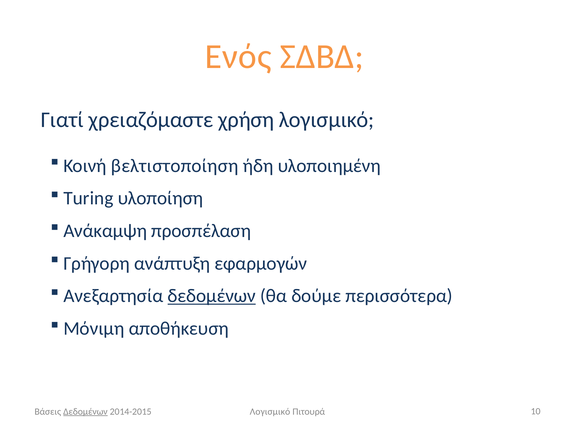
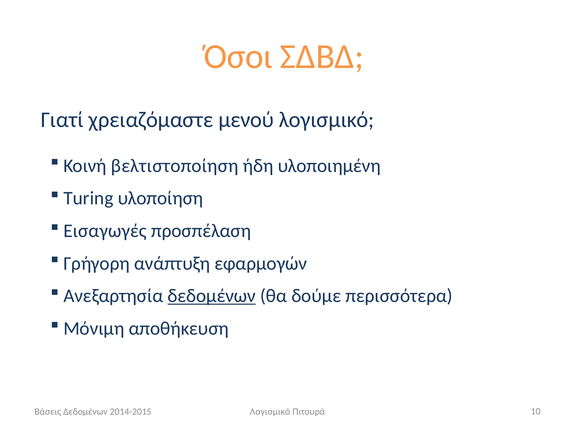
Ενός: Ενός -> Όσοι
χρήση: χρήση -> μενού
Ανάκαμψη: Ανάκαμψη -> Εισαγωγές
Δεδομένων at (85, 412) underline: present -> none
